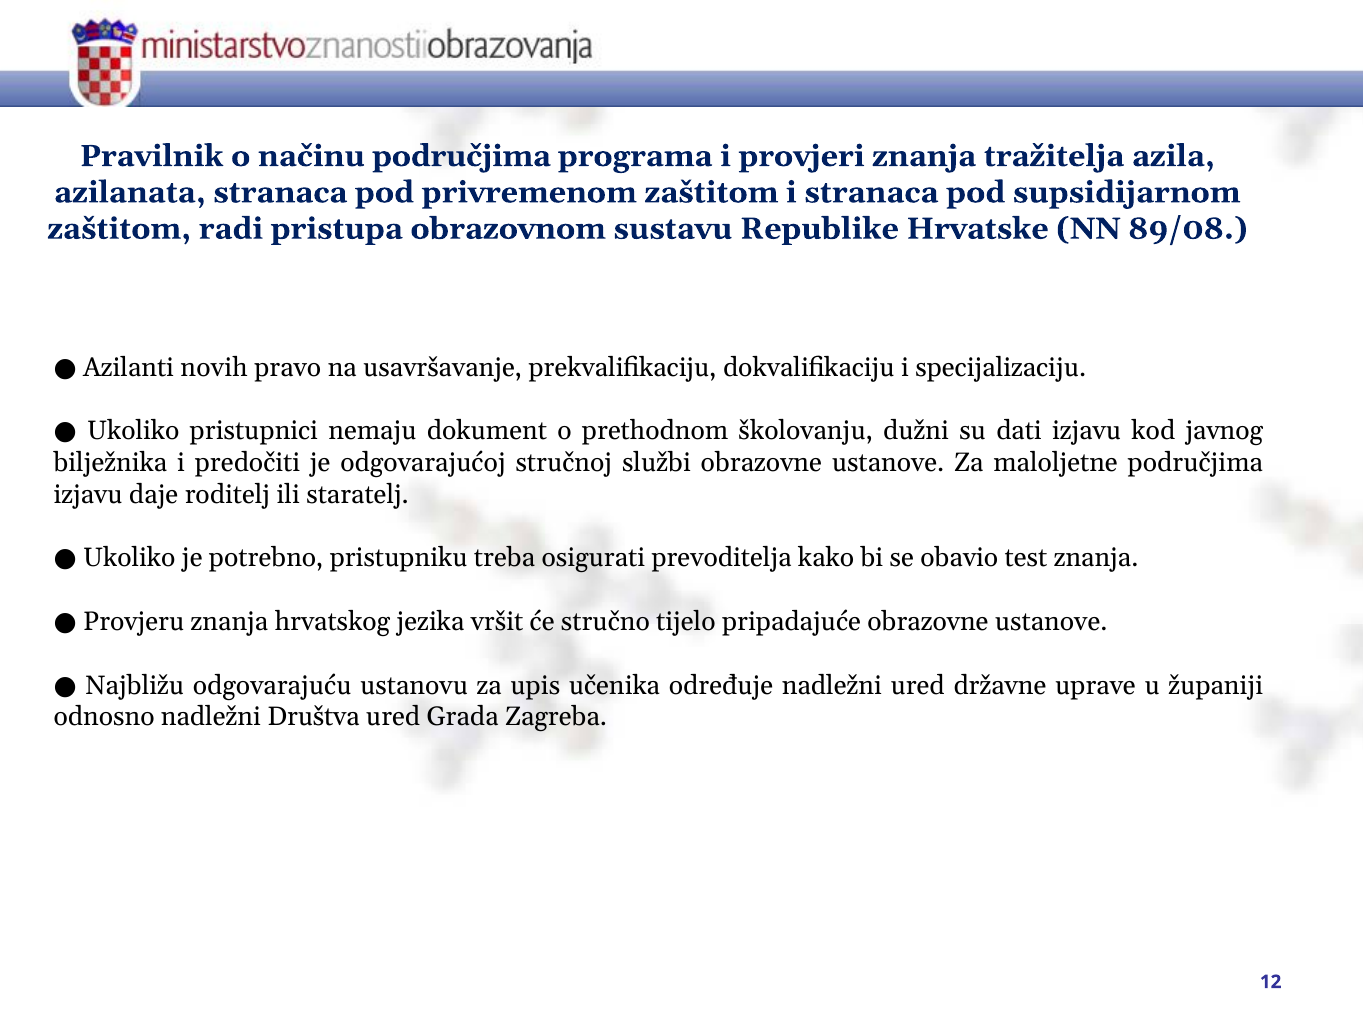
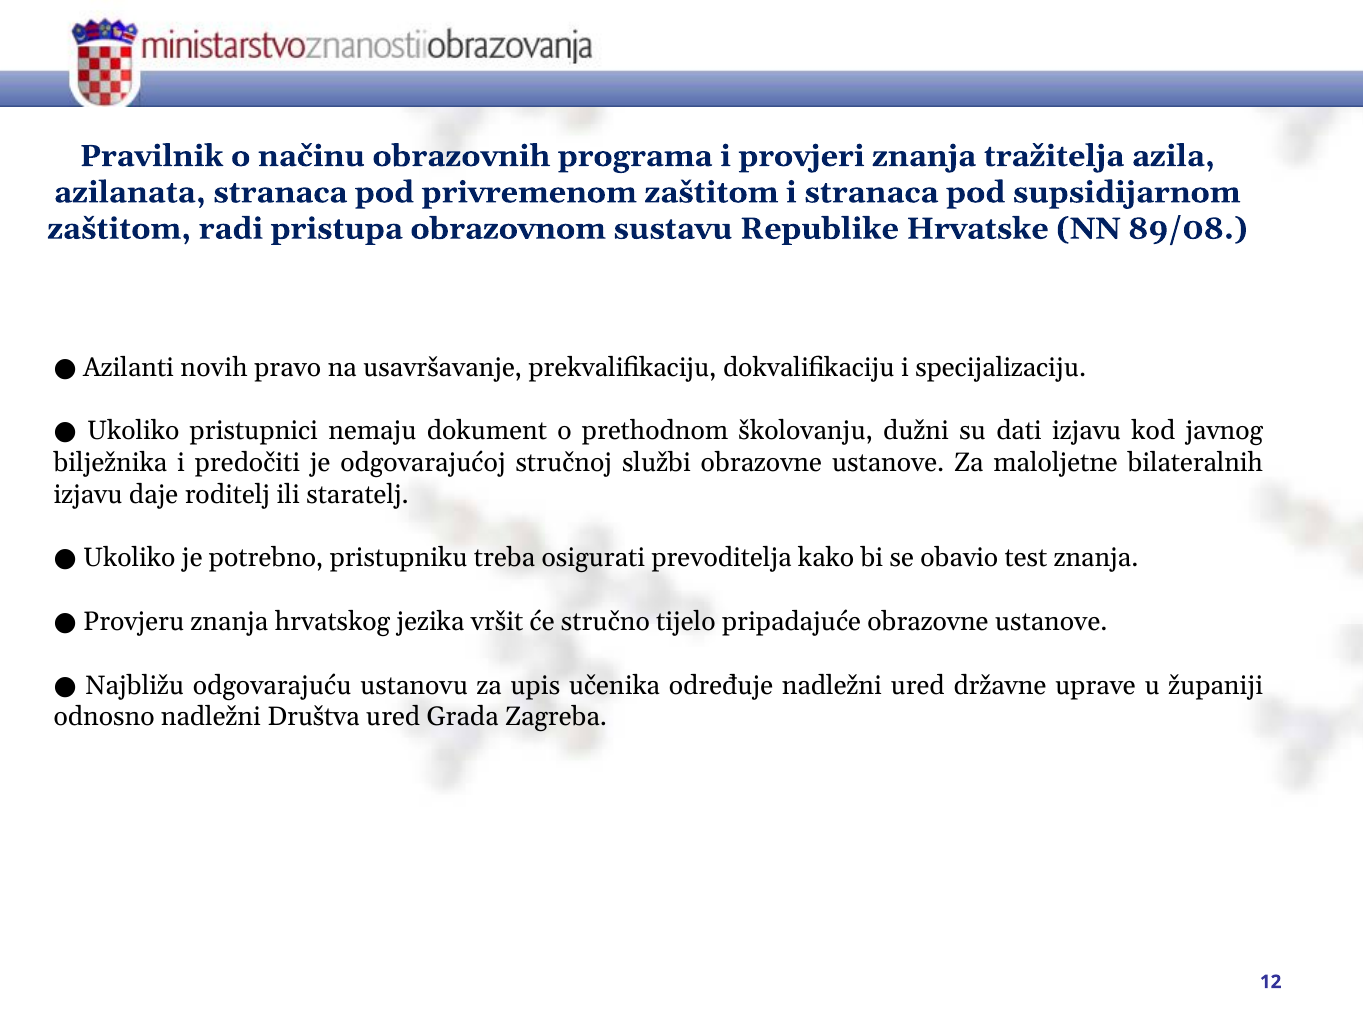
načinu područjima: područjima -> obrazovnih
maloljetne područjima: područjima -> bilateralnih
